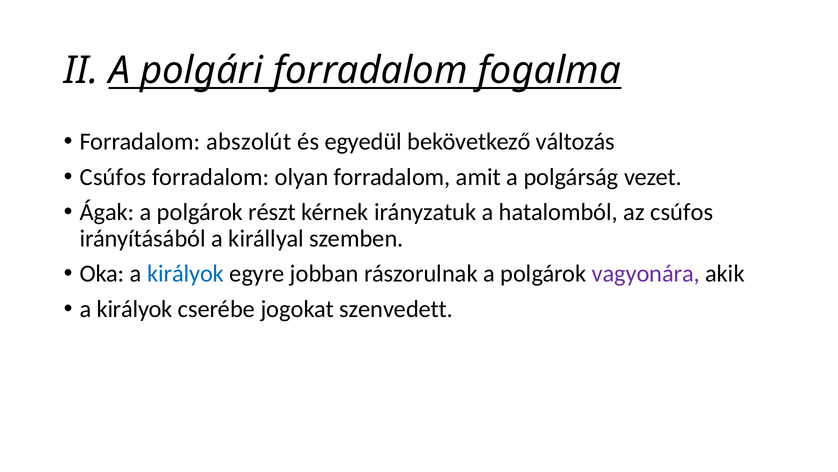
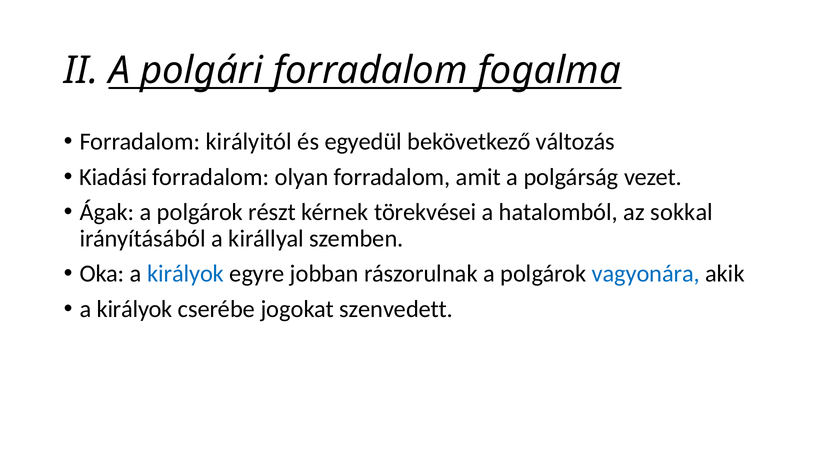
abszolút: abszolút -> királyitól
Csúfos at (113, 177): Csúfos -> Kiadási
irányzatuk: irányzatuk -> törekvései
az csúfos: csúfos -> sokkal
vagyonára colour: purple -> blue
